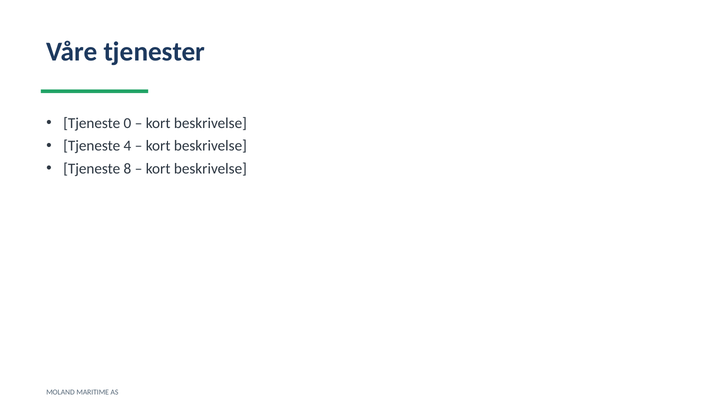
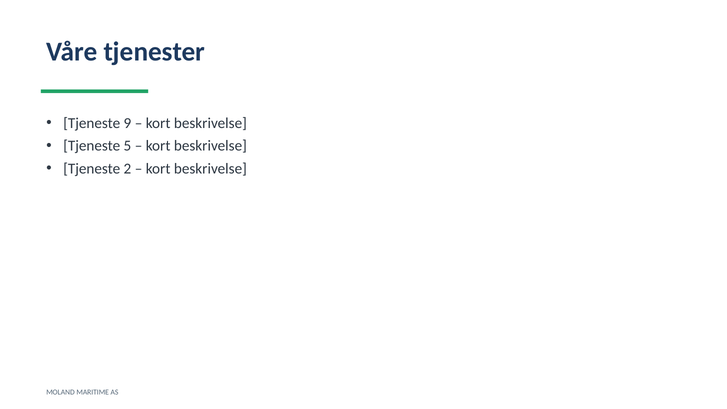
0: 0 -> 9
4: 4 -> 5
8: 8 -> 2
